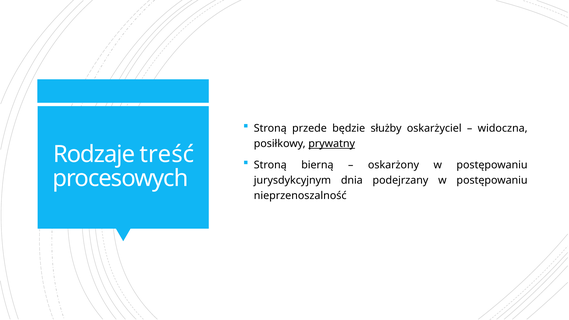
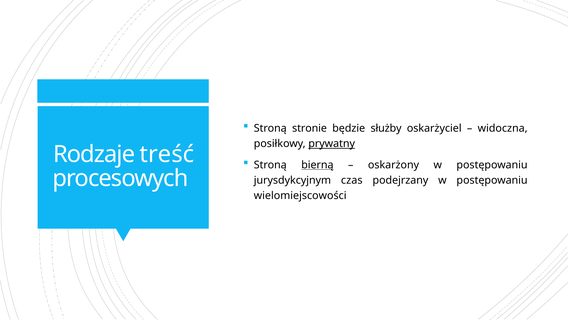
przede: przede -> stronie
bierną underline: none -> present
dnia: dnia -> czas
nieprzenoszalność: nieprzenoszalność -> wielomiejscowości
